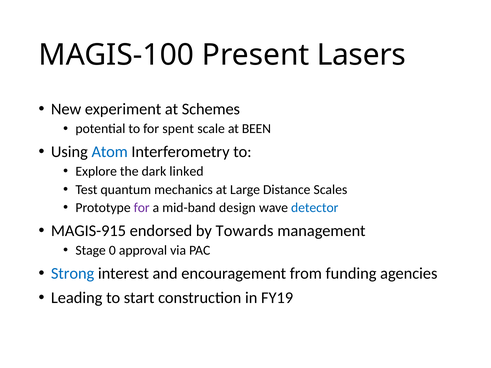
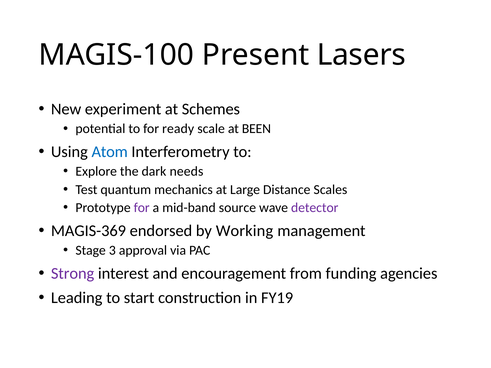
spent: spent -> ready
linked: linked -> needs
design: design -> source
detector colour: blue -> purple
MAGIS-915: MAGIS-915 -> MAGIS-369
Towards: Towards -> Working
0: 0 -> 3
Strong colour: blue -> purple
